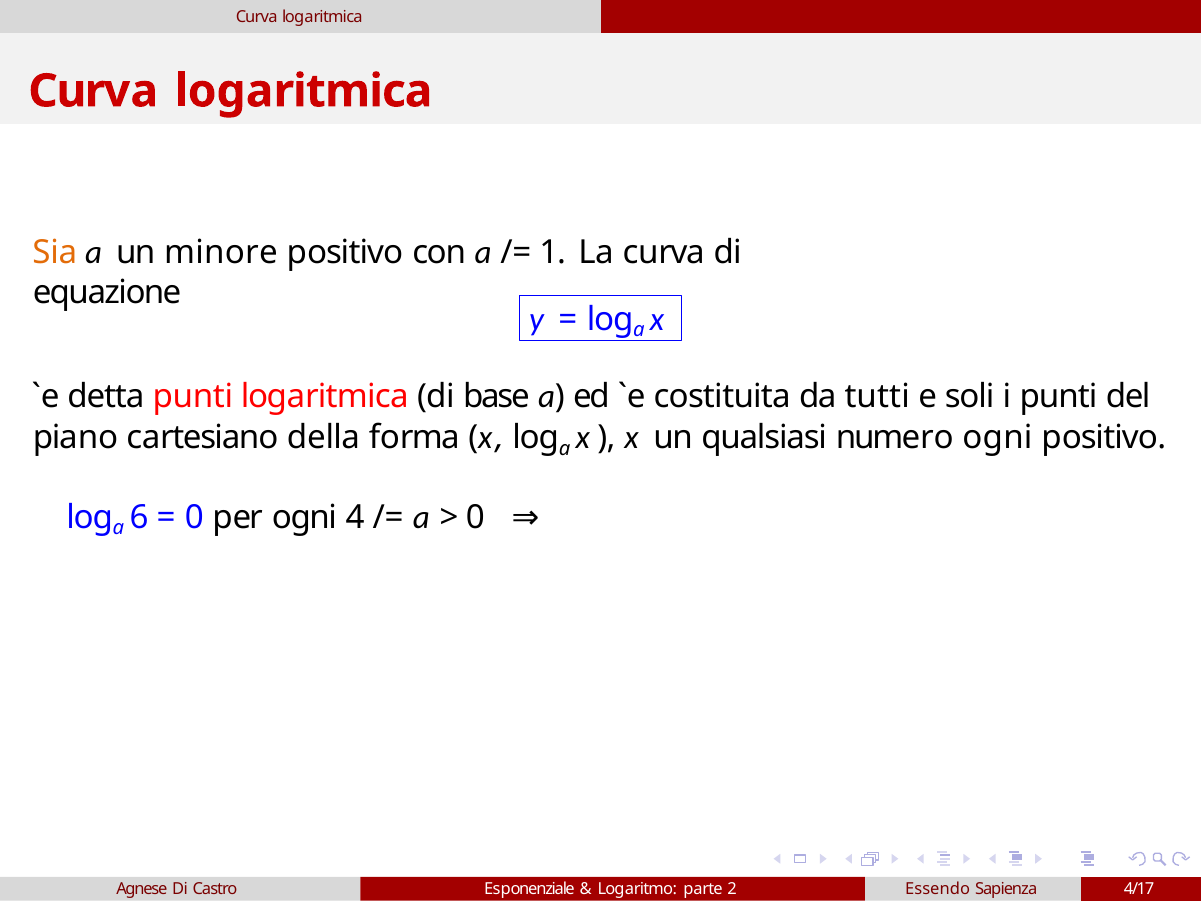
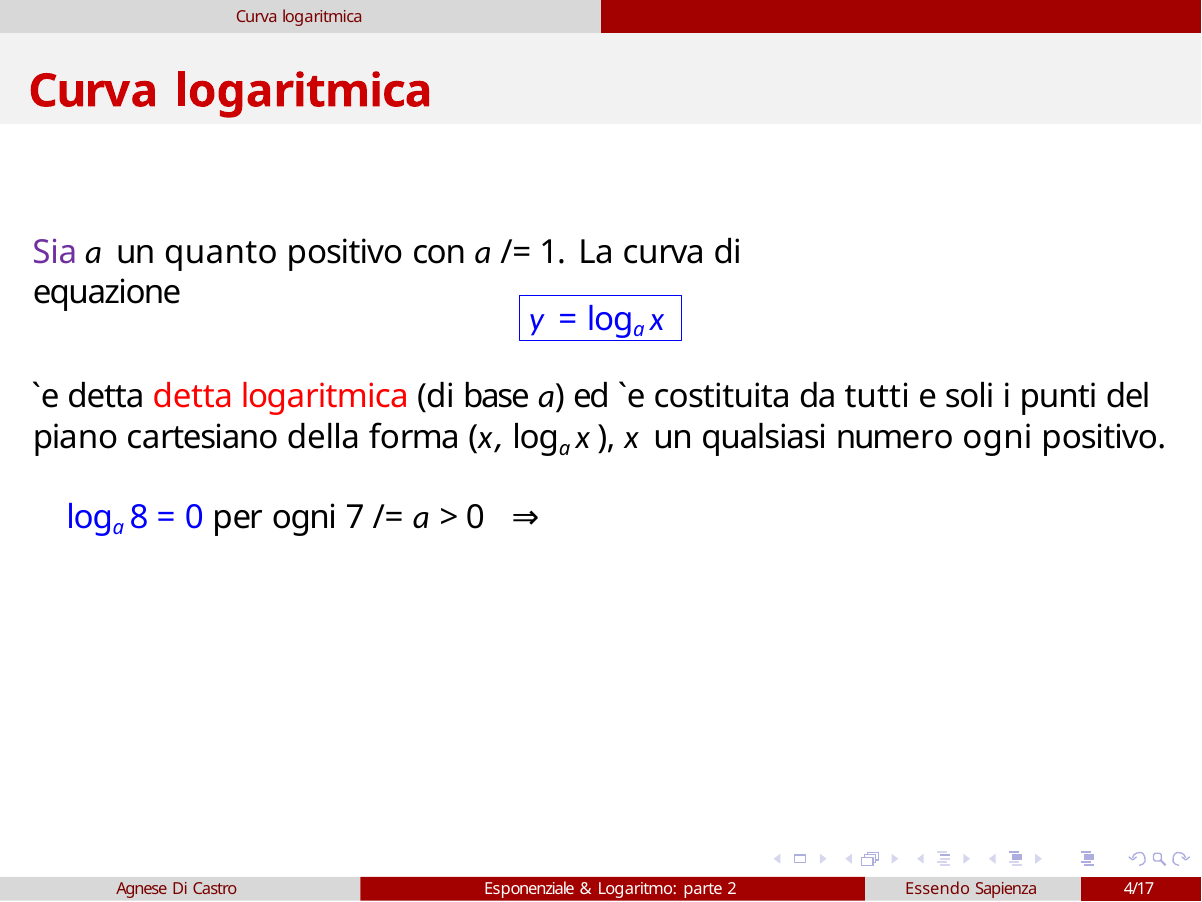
Sia colour: orange -> purple
minore: minore -> quanto
detta punti: punti -> detta
6: 6 -> 8
4: 4 -> 7
